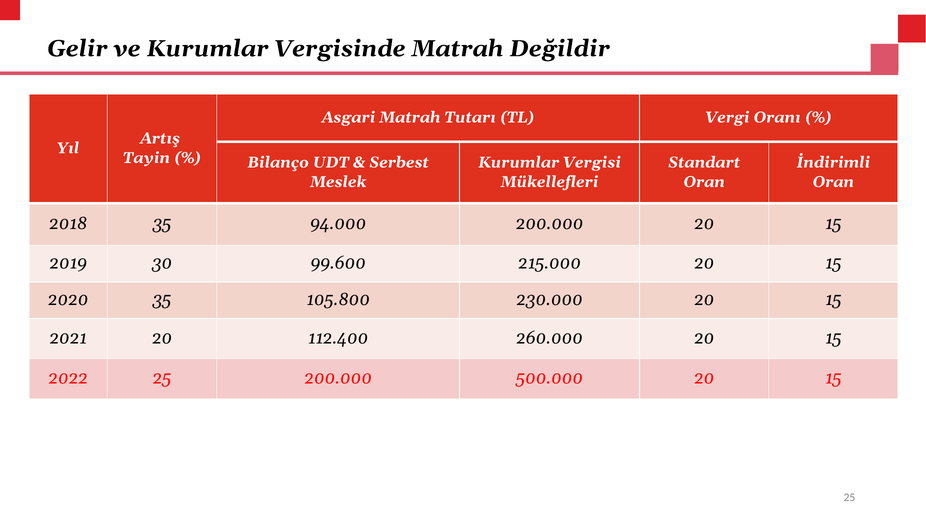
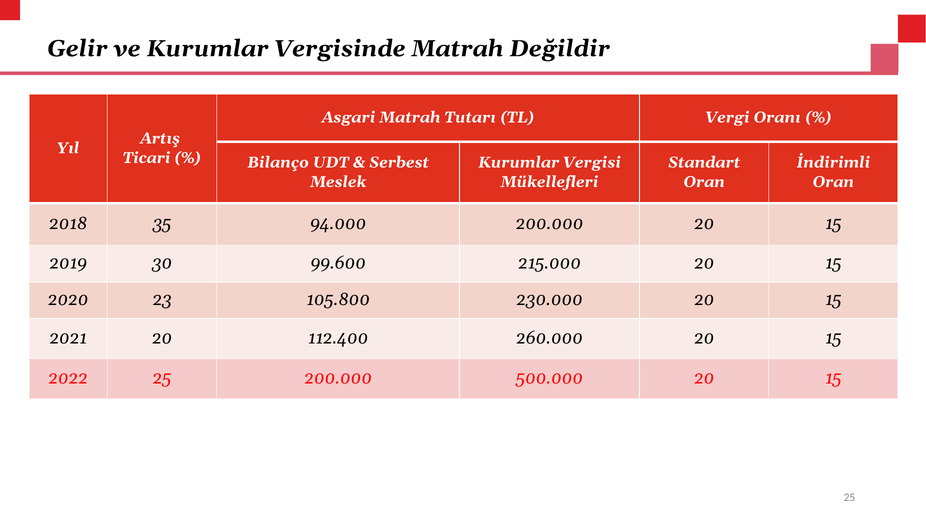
Tayin: Tayin -> Ticari
2020 35: 35 -> 23
